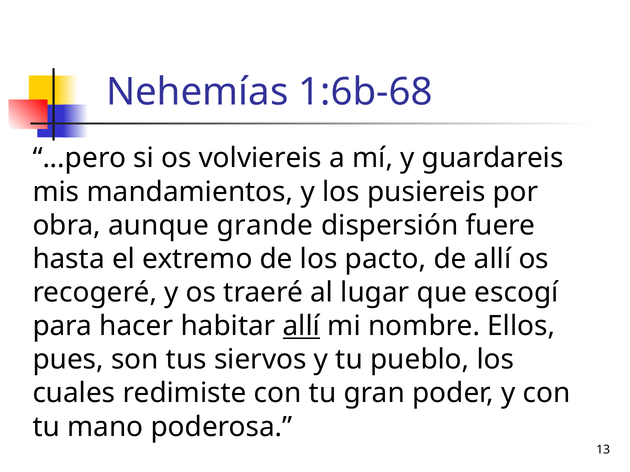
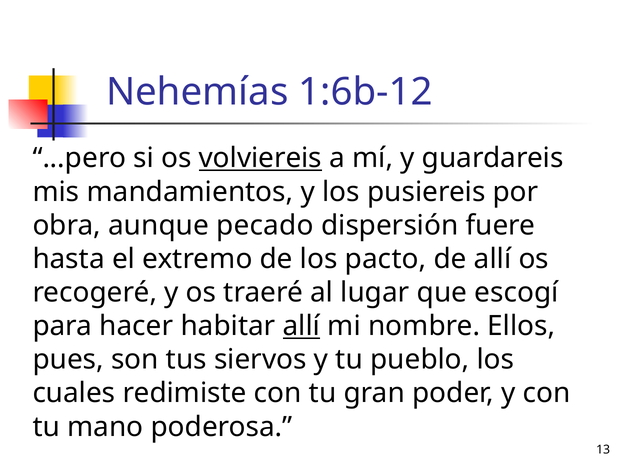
1:6b-68: 1:6b-68 -> 1:6b-12
volviereis underline: none -> present
grande: grande -> pecado
